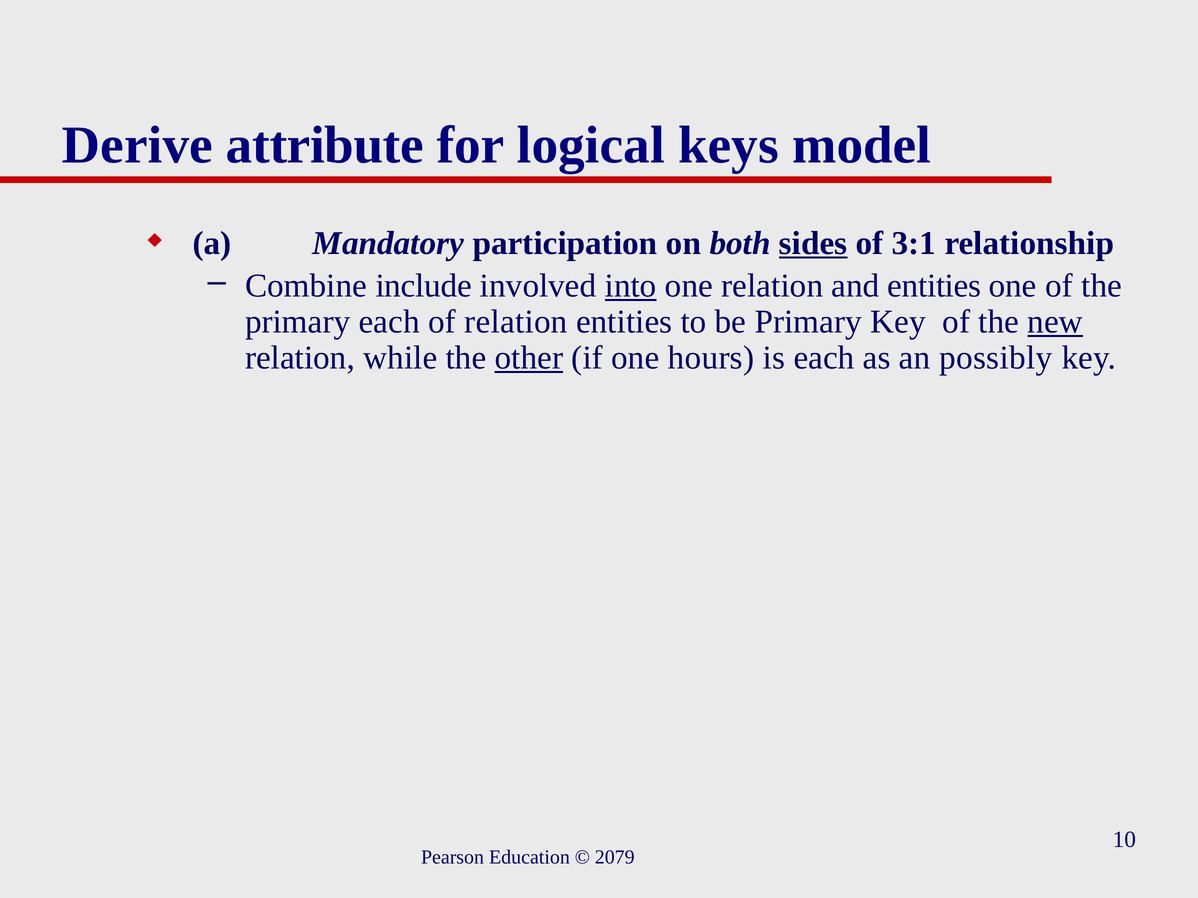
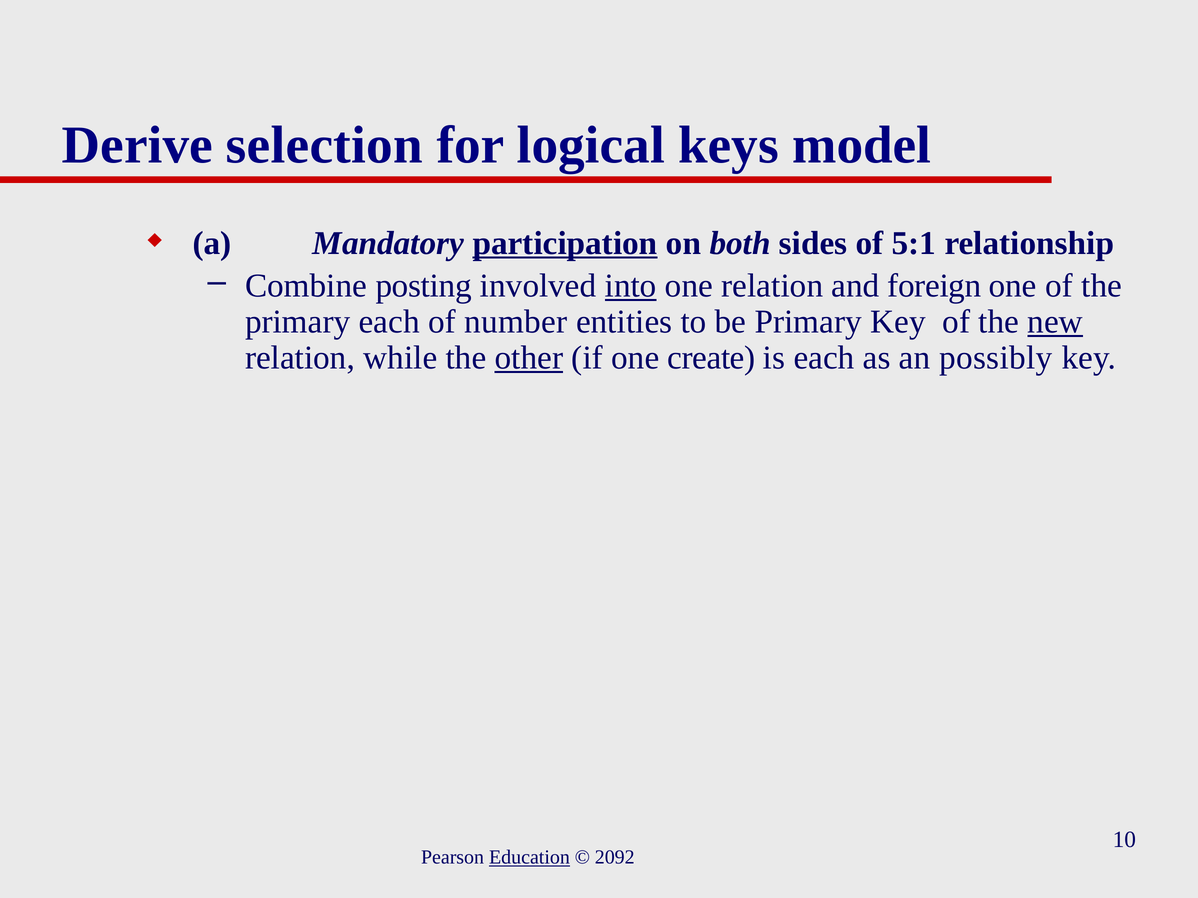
attribute: attribute -> selection
participation underline: none -> present
sides underline: present -> none
3:1: 3:1 -> 5:1
include: include -> posting
and entities: entities -> foreign
of relation: relation -> number
hours: hours -> create
Education underline: none -> present
2079: 2079 -> 2092
